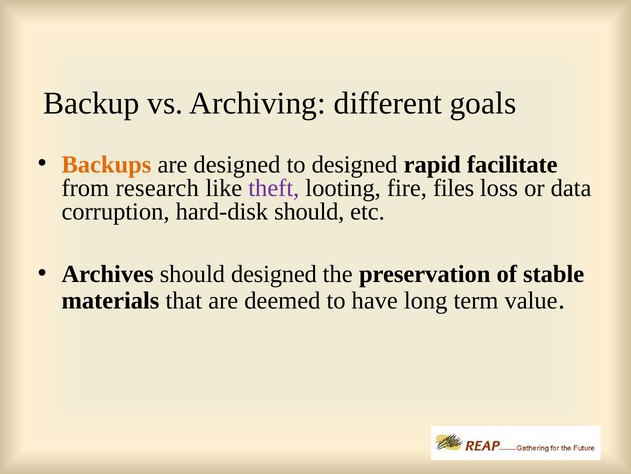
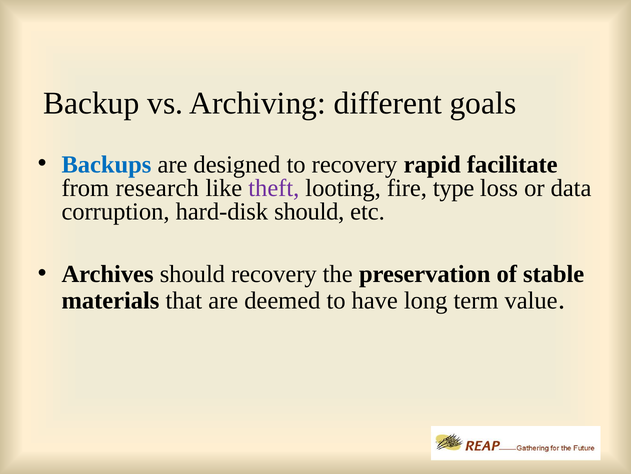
Backups colour: orange -> blue
to designed: designed -> recovery
files: files -> type
should designed: designed -> recovery
